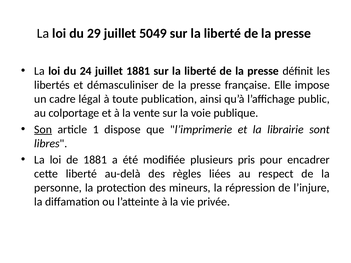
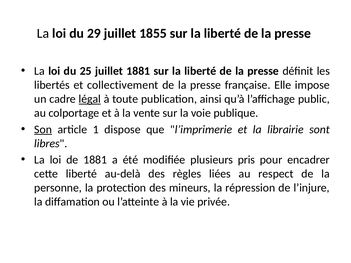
5049: 5049 -> 1855
24: 24 -> 25
démasculiniser: démasculiniser -> collectivement
légal underline: none -> present
